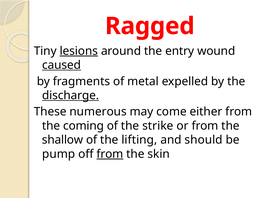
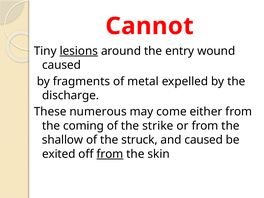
Ragged: Ragged -> Cannot
caused at (61, 65) underline: present -> none
discharge underline: present -> none
lifting: lifting -> struck
and should: should -> caused
pump: pump -> exited
